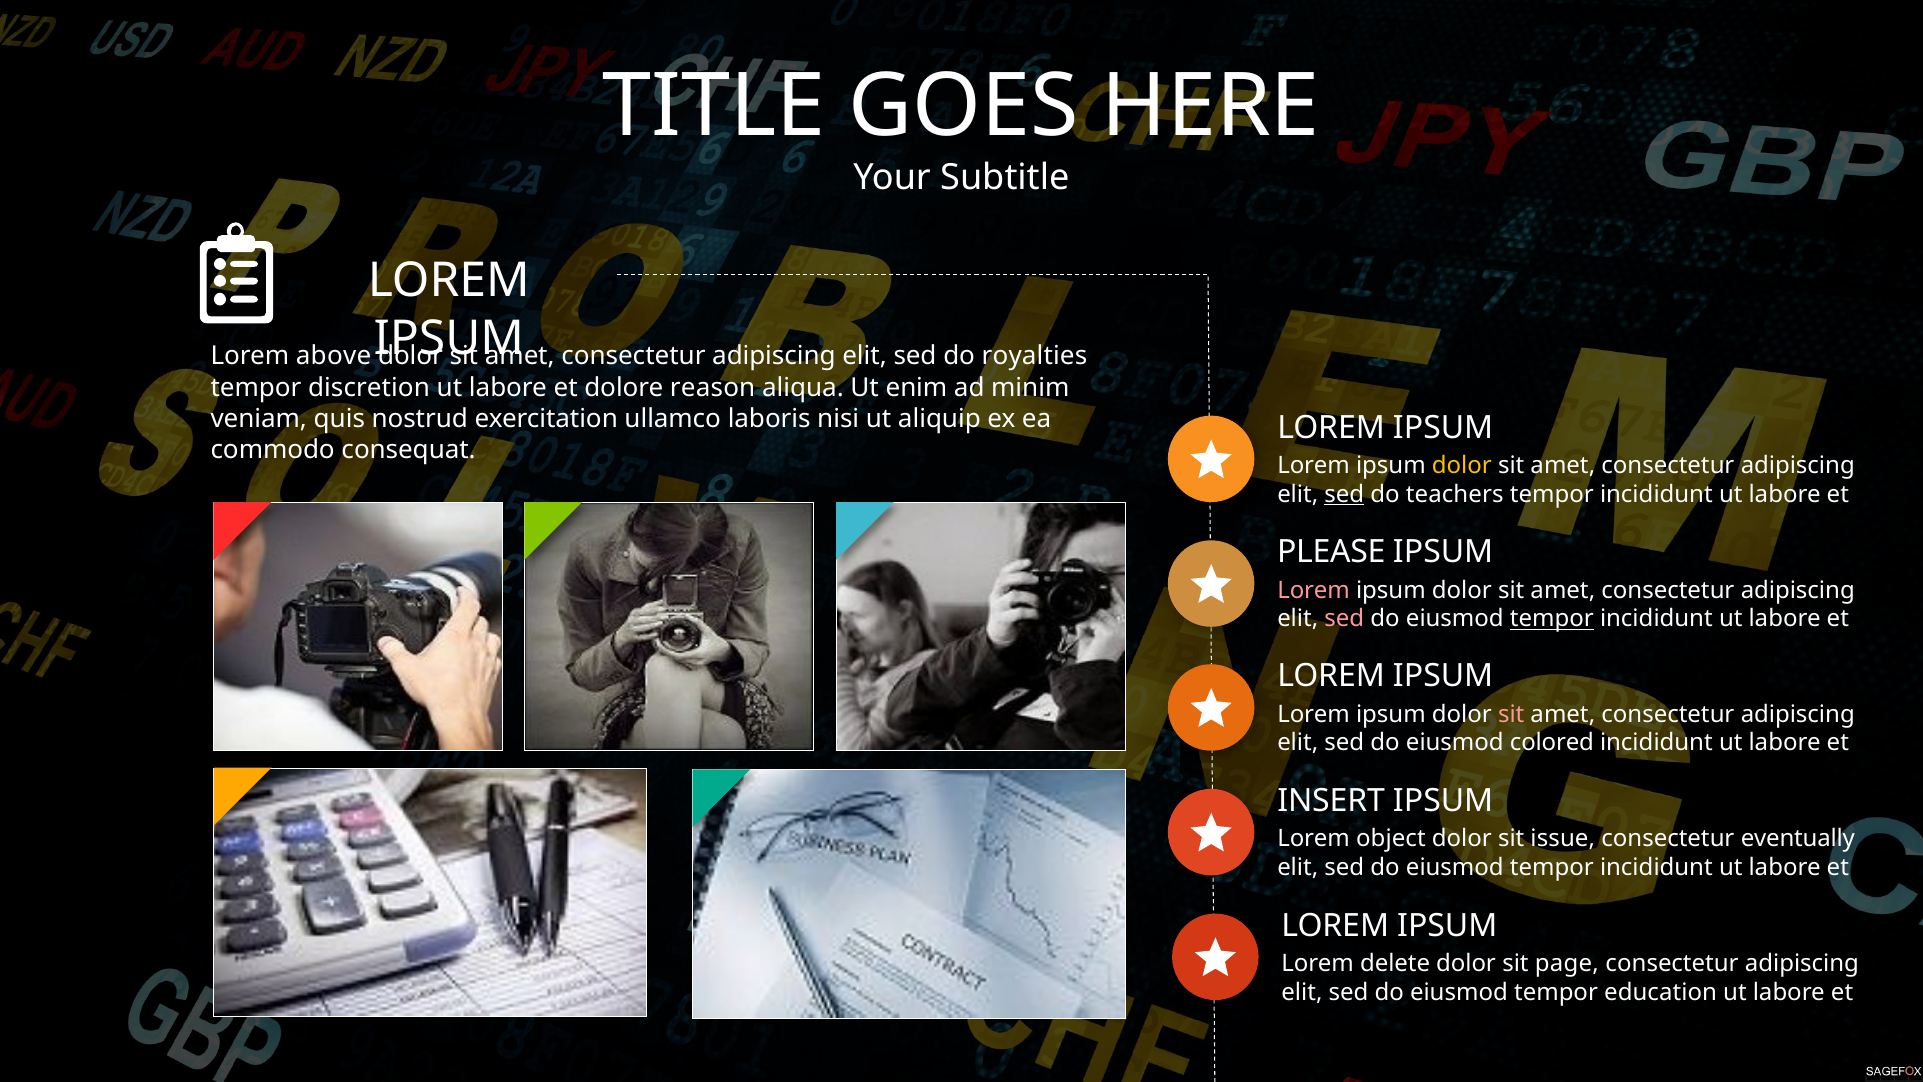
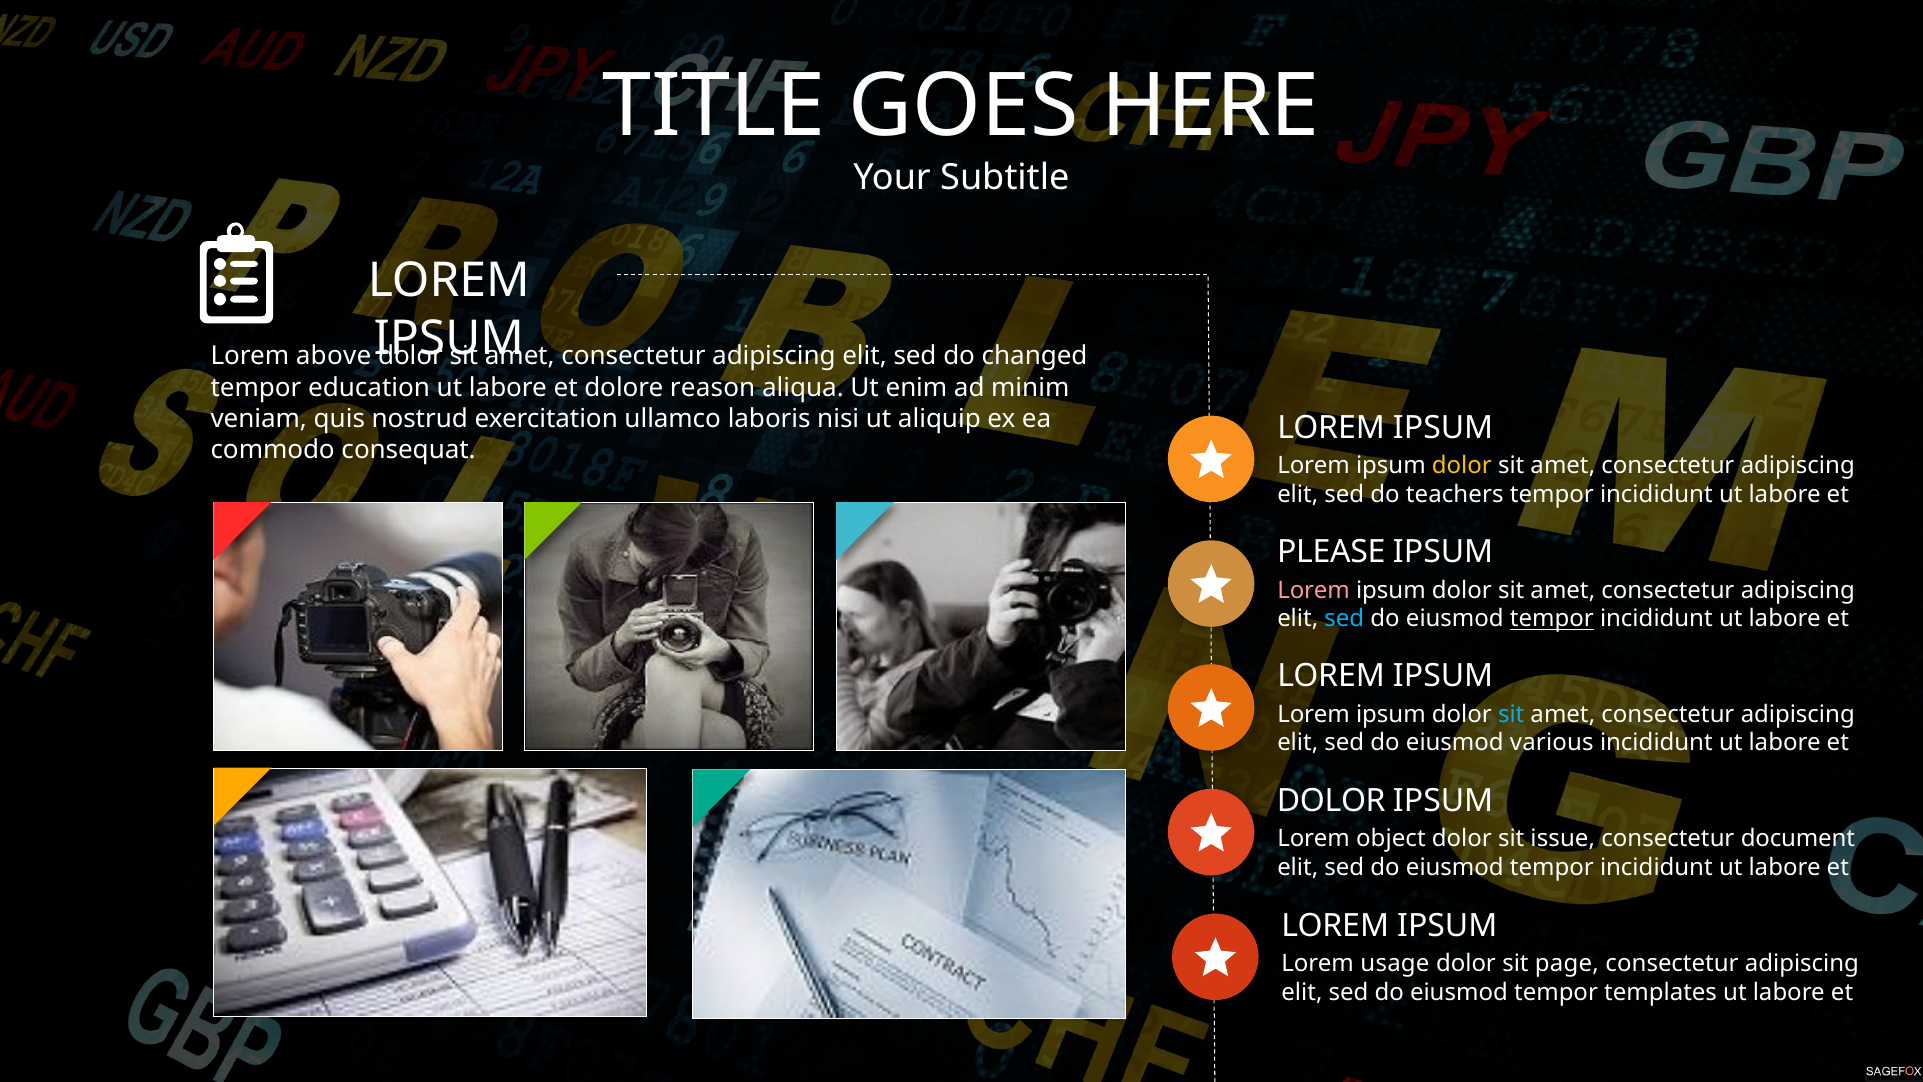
royalties: royalties -> changed
discretion: discretion -> education
sed at (1344, 494) underline: present -> none
sed at (1344, 619) colour: pink -> light blue
sit at (1511, 714) colour: pink -> light blue
colored: colored -> various
INSERT at (1331, 801): INSERT -> DOLOR
eventually: eventually -> document
delete: delete -> usage
education: education -> templates
